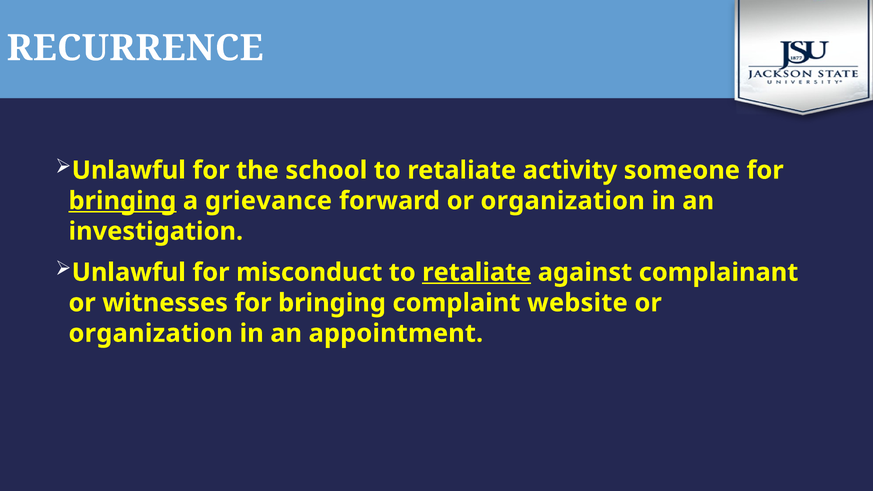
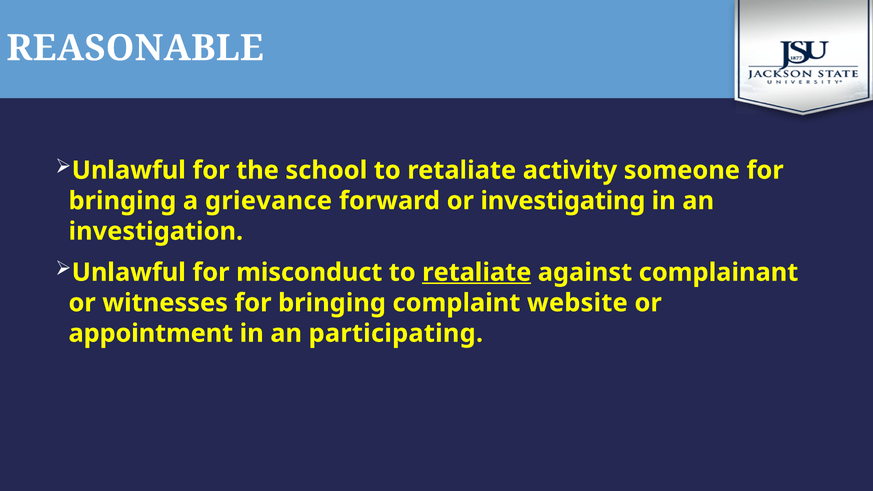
RECURRENCE: RECURRENCE -> REASONABLE
bringing at (122, 201) underline: present -> none
forward or organization: organization -> investigating
organization at (151, 333): organization -> appointment
appointment: appointment -> participating
